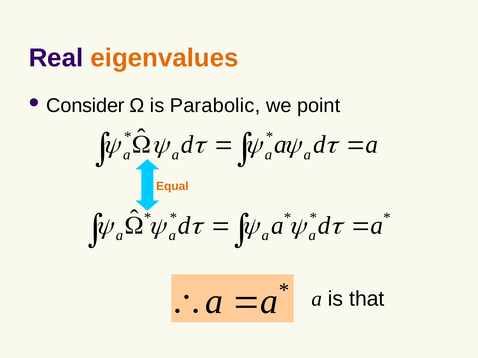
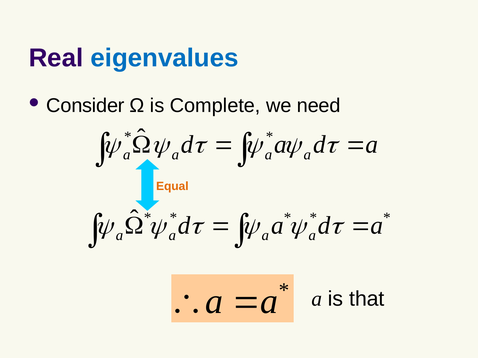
eigenvalues colour: orange -> blue
Parabolic: Parabolic -> Complete
point: point -> need
